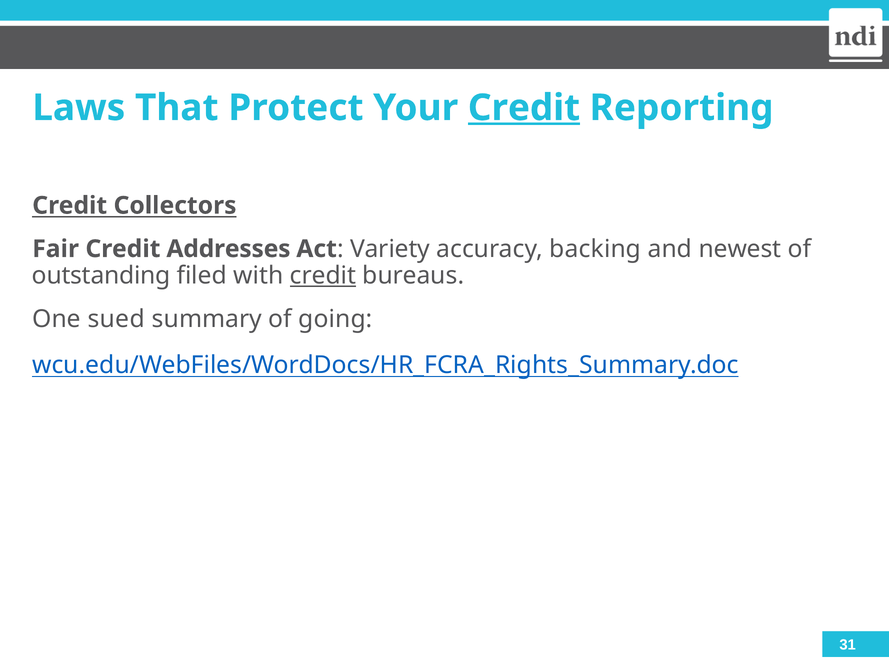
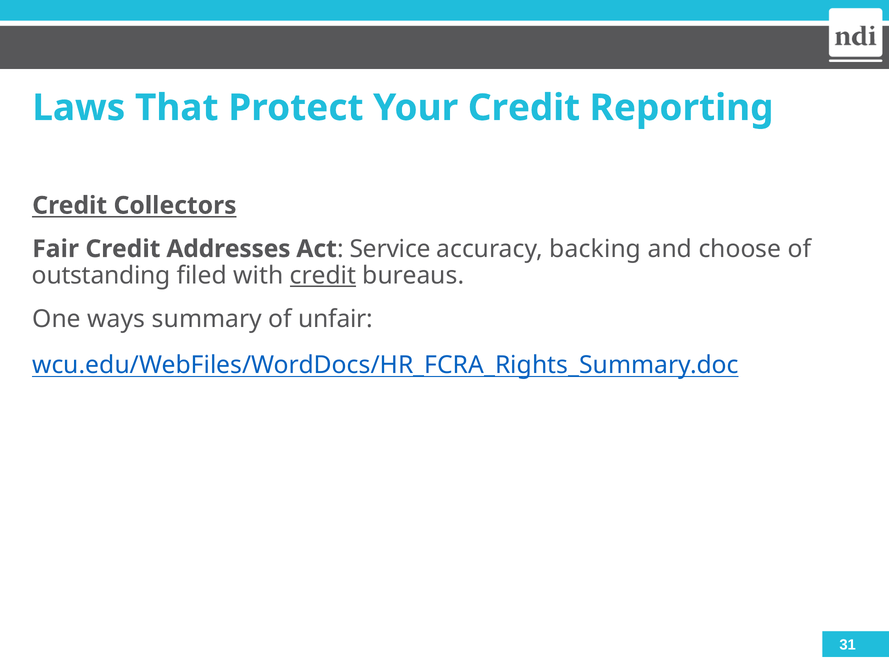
Credit at (524, 108) underline: present -> none
Variety: Variety -> Service
newest: newest -> choose
sued: sued -> ways
going: going -> unfair
